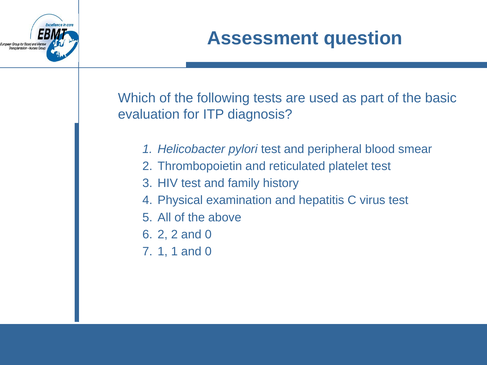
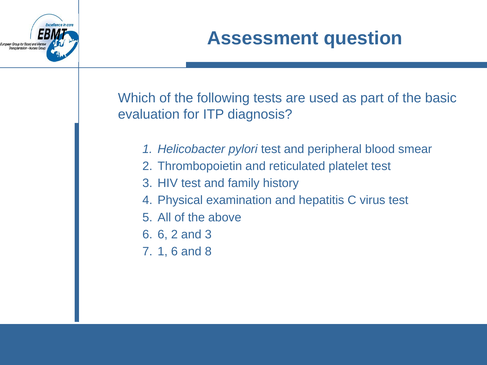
2 at (163, 235): 2 -> 6
2 and 0: 0 -> 3
1 1: 1 -> 6
0 at (208, 252): 0 -> 8
